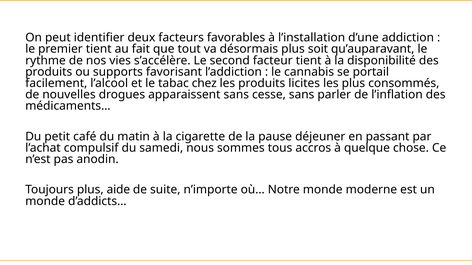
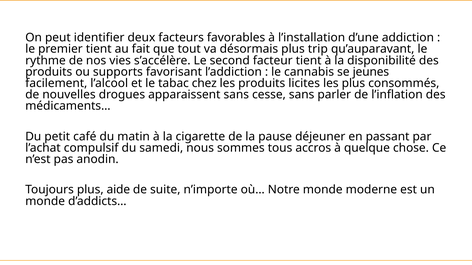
soit: soit -> trip
portail: portail -> jeunes
